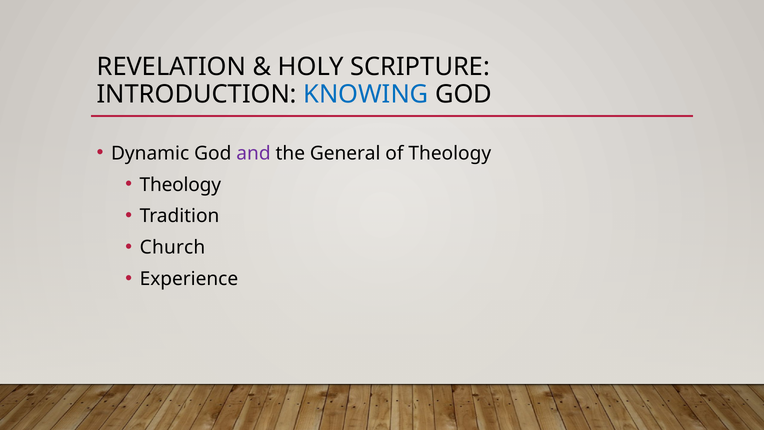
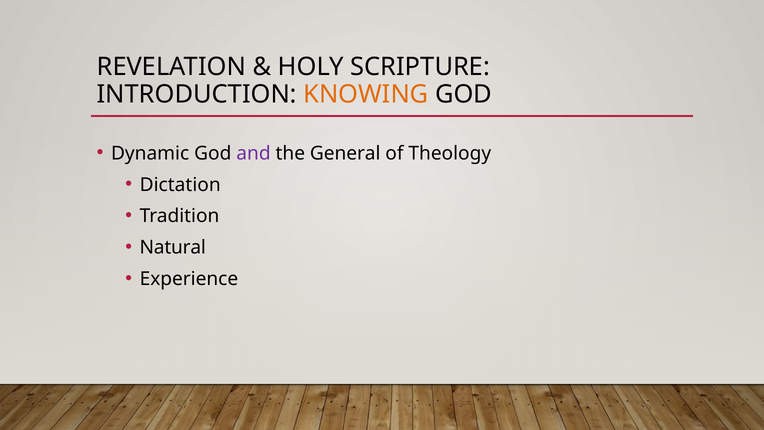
KNOWING colour: blue -> orange
Theology at (180, 185): Theology -> Dictation
Church: Church -> Natural
